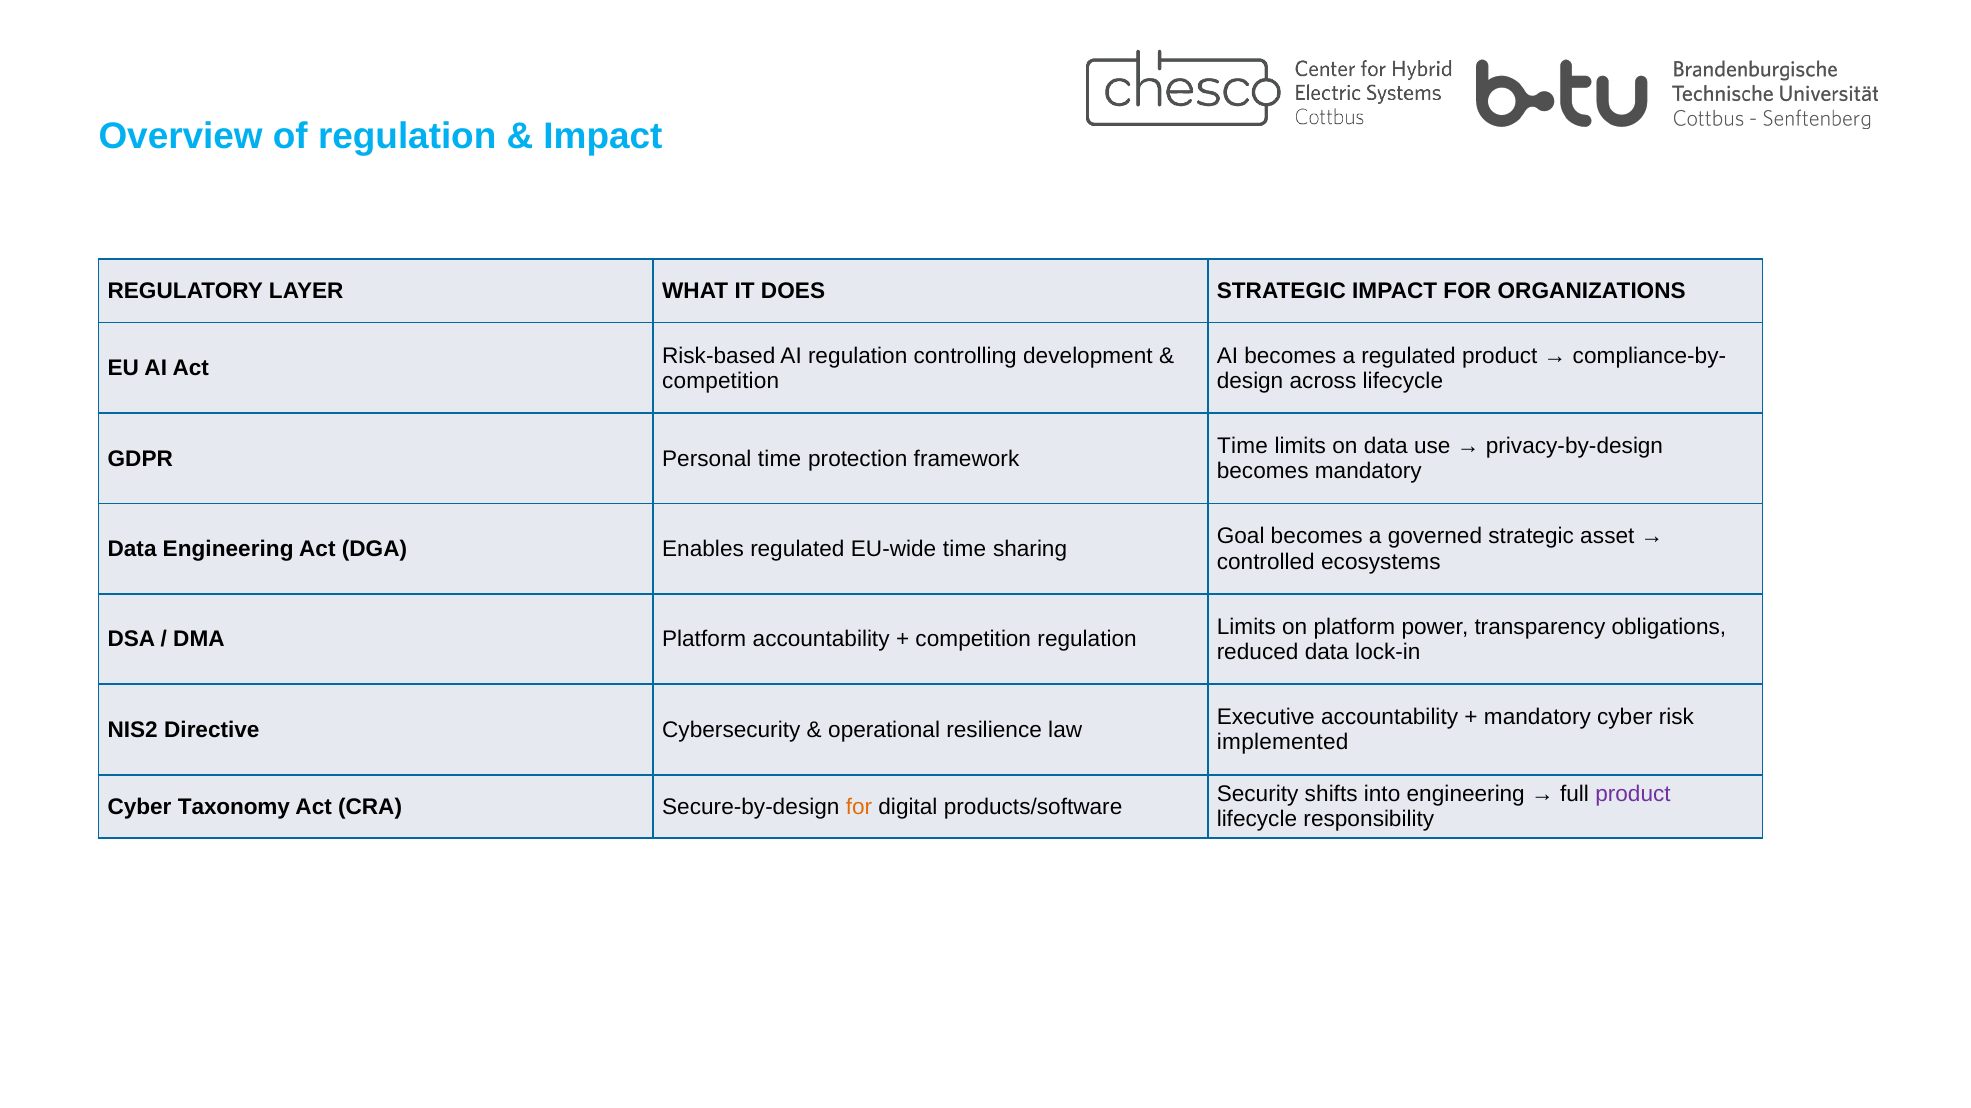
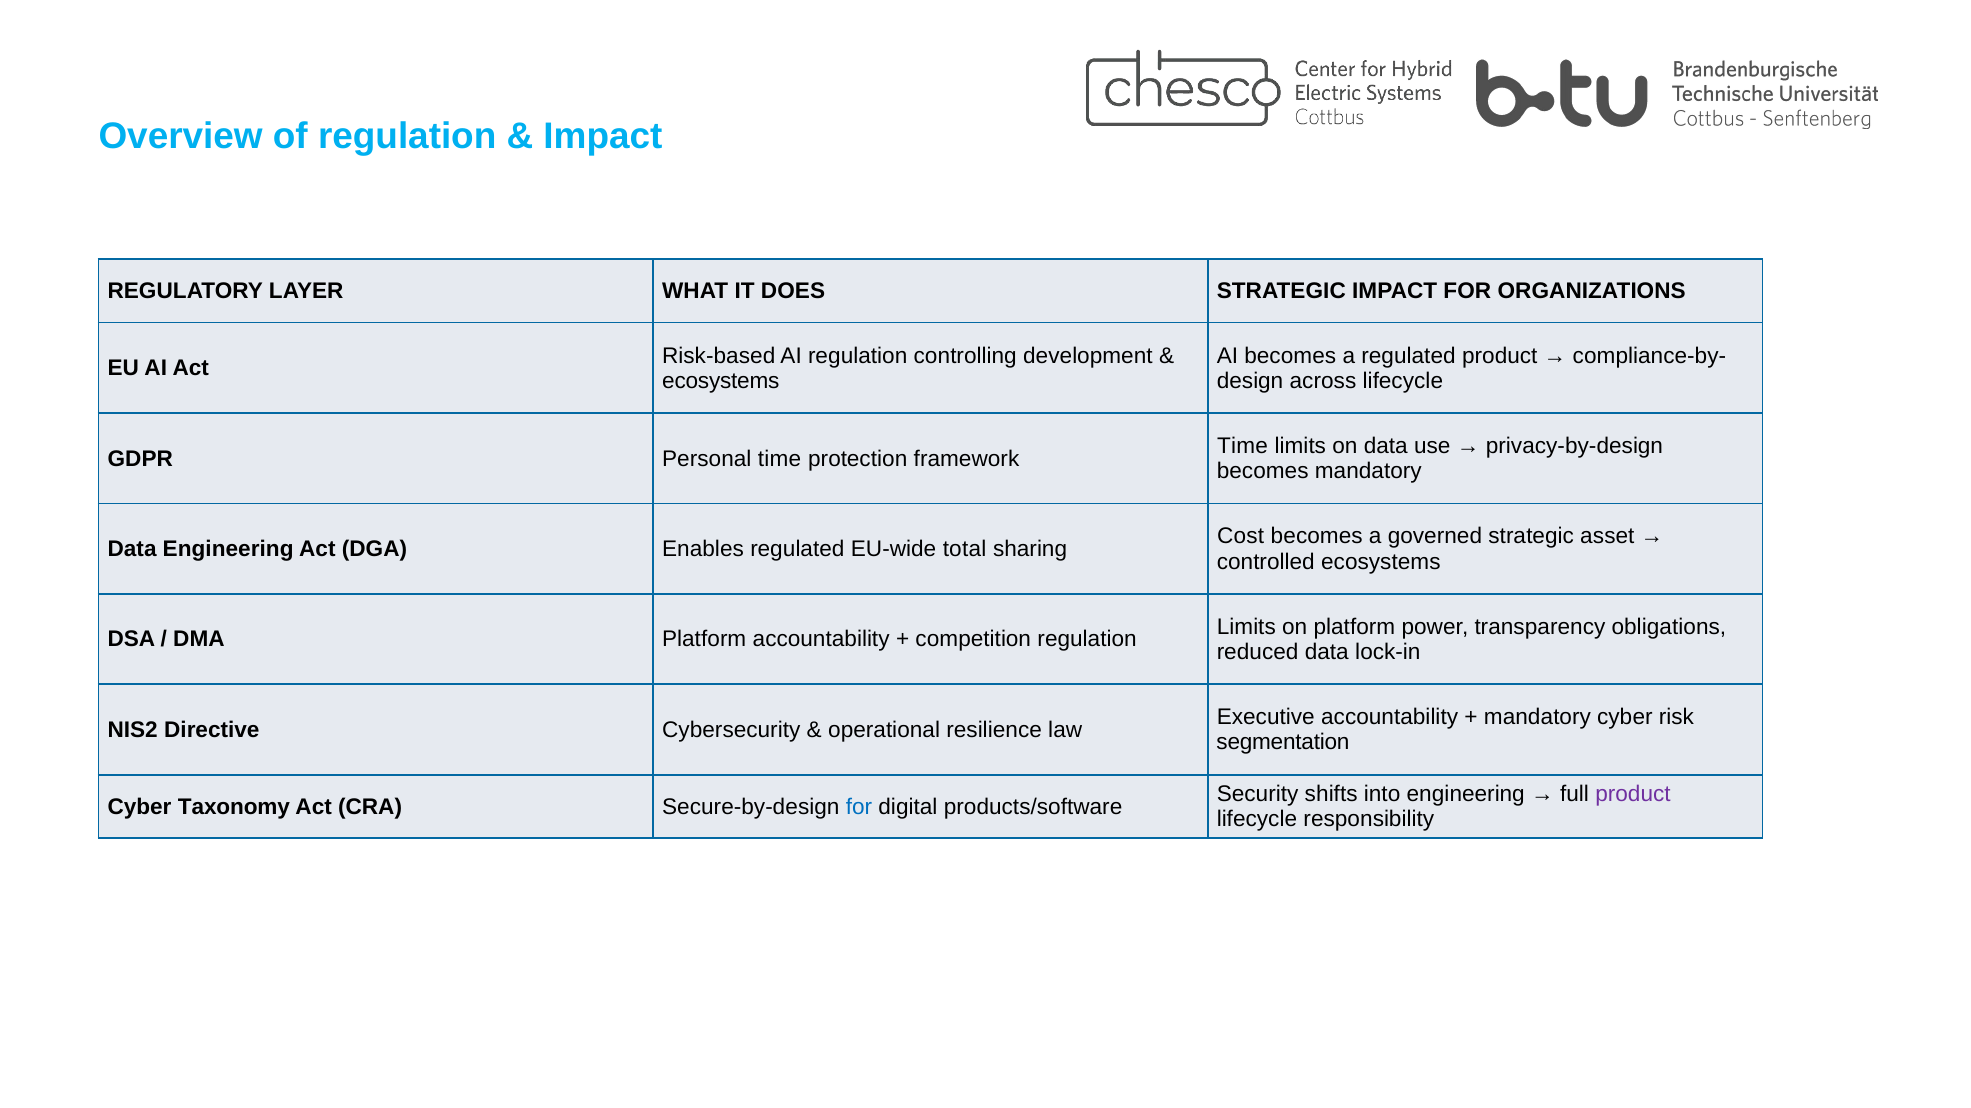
competition at (721, 381): competition -> ecosystems
Goal: Goal -> Cost
EU-wide time: time -> total
implemented: implemented -> segmentation
for at (859, 807) colour: orange -> blue
